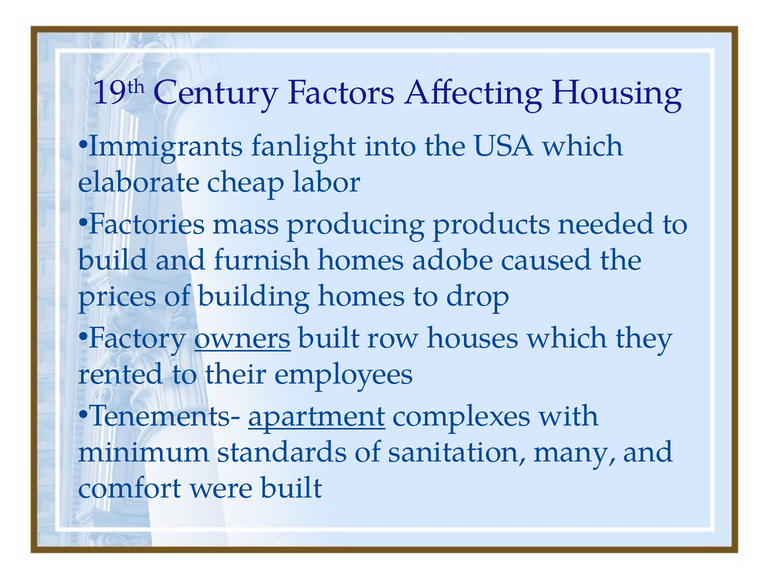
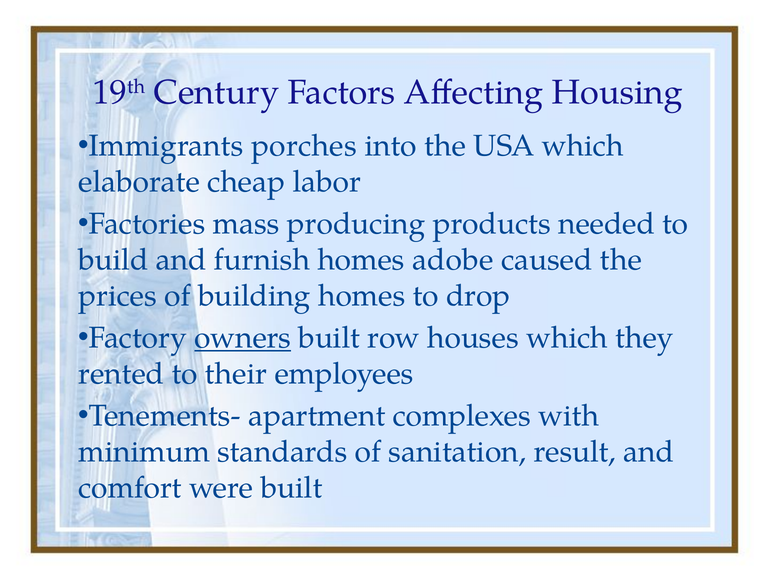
fanlight: fanlight -> porches
apartment underline: present -> none
many: many -> result
